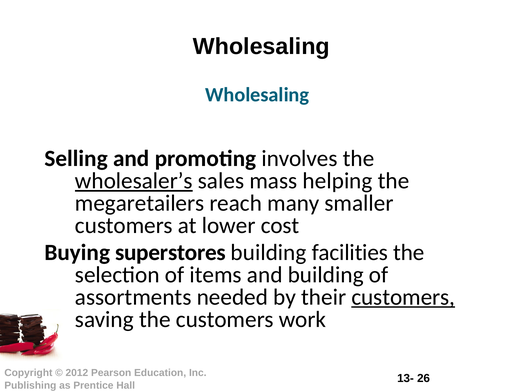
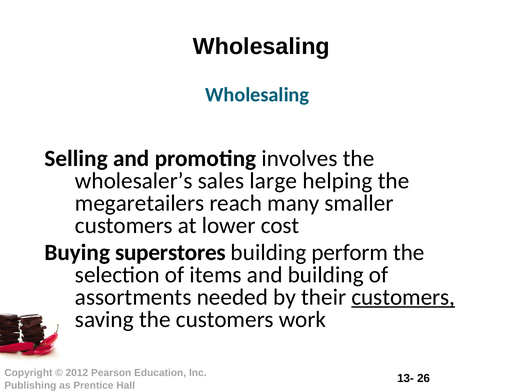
wholesaler’s underline: present -> none
mass: mass -> large
facilities: facilities -> perform
